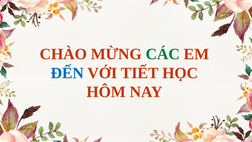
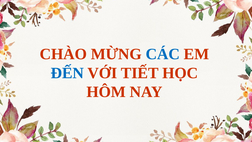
CÁC colour: green -> blue
